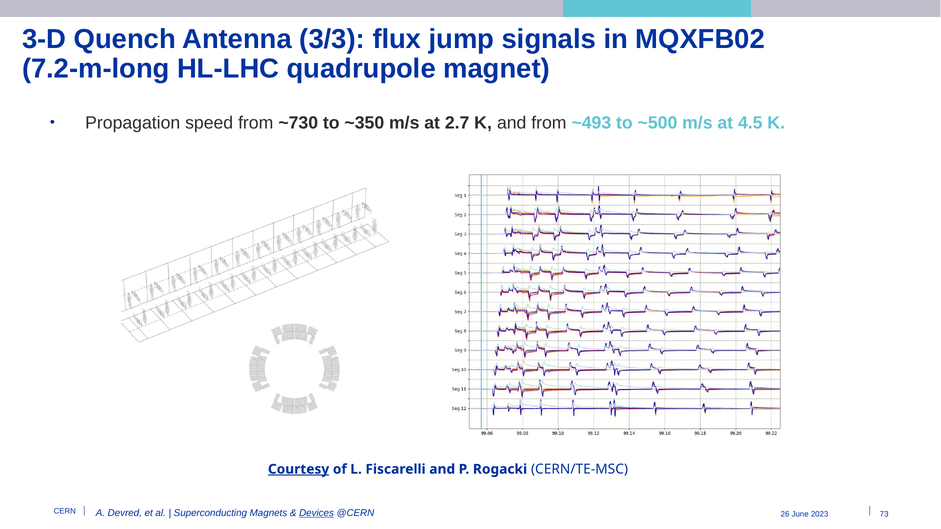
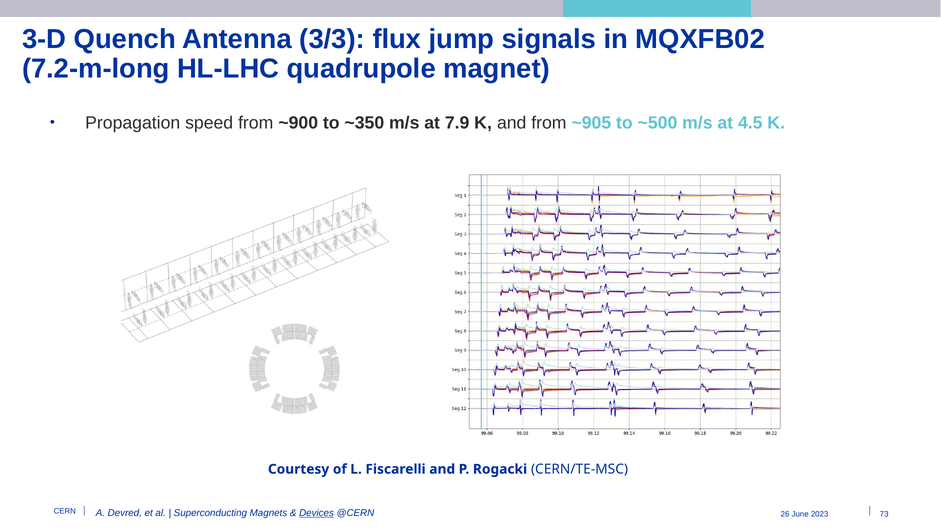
~730: ~730 -> ~900
2.7: 2.7 -> 7.9
~493: ~493 -> ~905
Courtesy underline: present -> none
